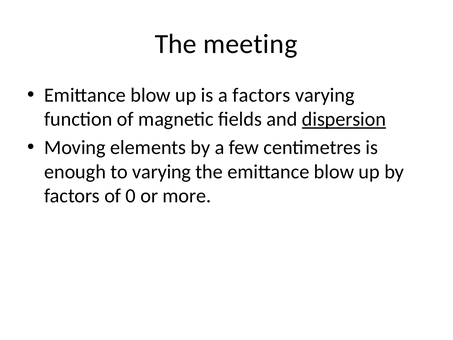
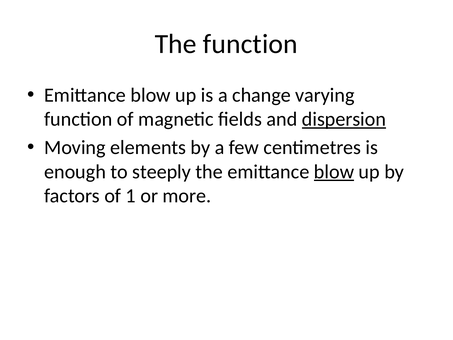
The meeting: meeting -> function
a factors: factors -> change
to varying: varying -> steeply
blow at (334, 172) underline: none -> present
0: 0 -> 1
